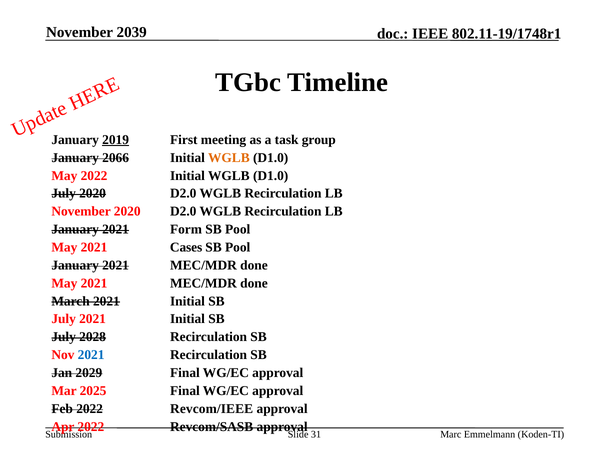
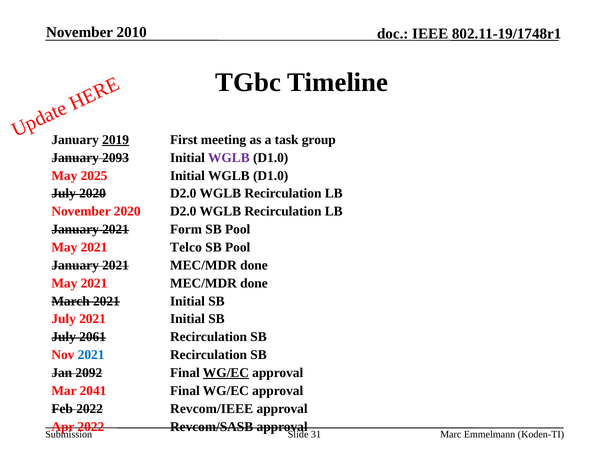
2039: 2039 -> 2010
2066: 2066 -> 2093
WGLB at (229, 158) colour: orange -> purple
May 2022: 2022 -> 2025
Cases: Cases -> Telco
2028: 2028 -> 2061
2029: 2029 -> 2092
WG/EC at (226, 373) underline: none -> present
2025: 2025 -> 2041
